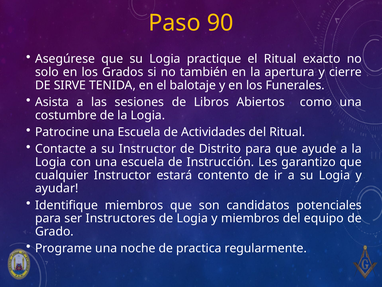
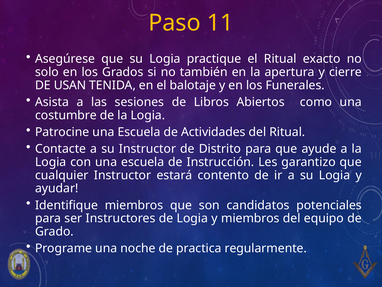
90: 90 -> 11
SIRVE: SIRVE -> USAN
